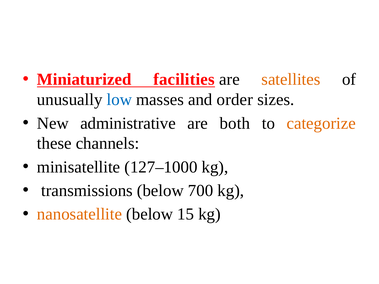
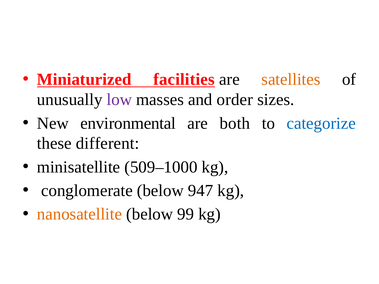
low colour: blue -> purple
administrative: administrative -> environmental
categorize colour: orange -> blue
channels: channels -> different
127–1000: 127–1000 -> 509–1000
transmissions: transmissions -> conglomerate
700: 700 -> 947
15: 15 -> 99
